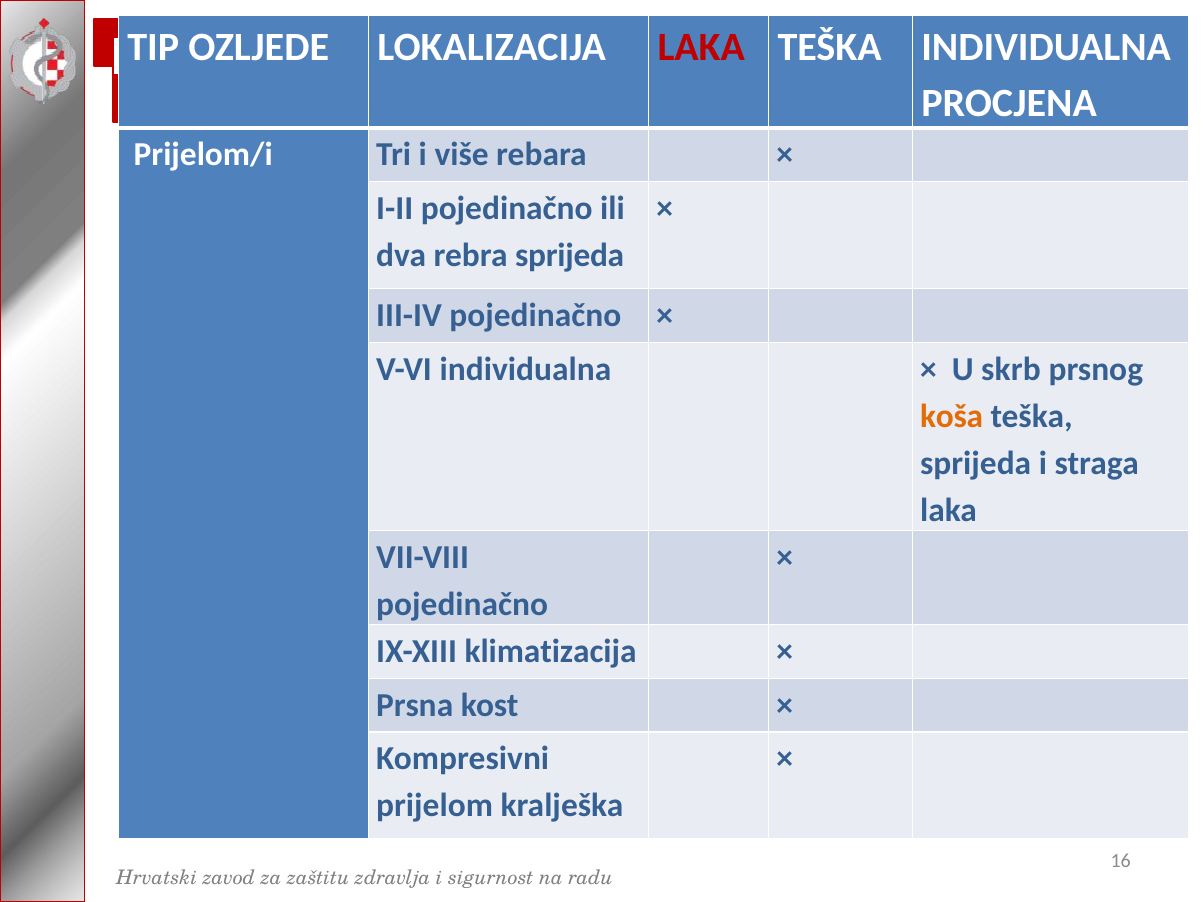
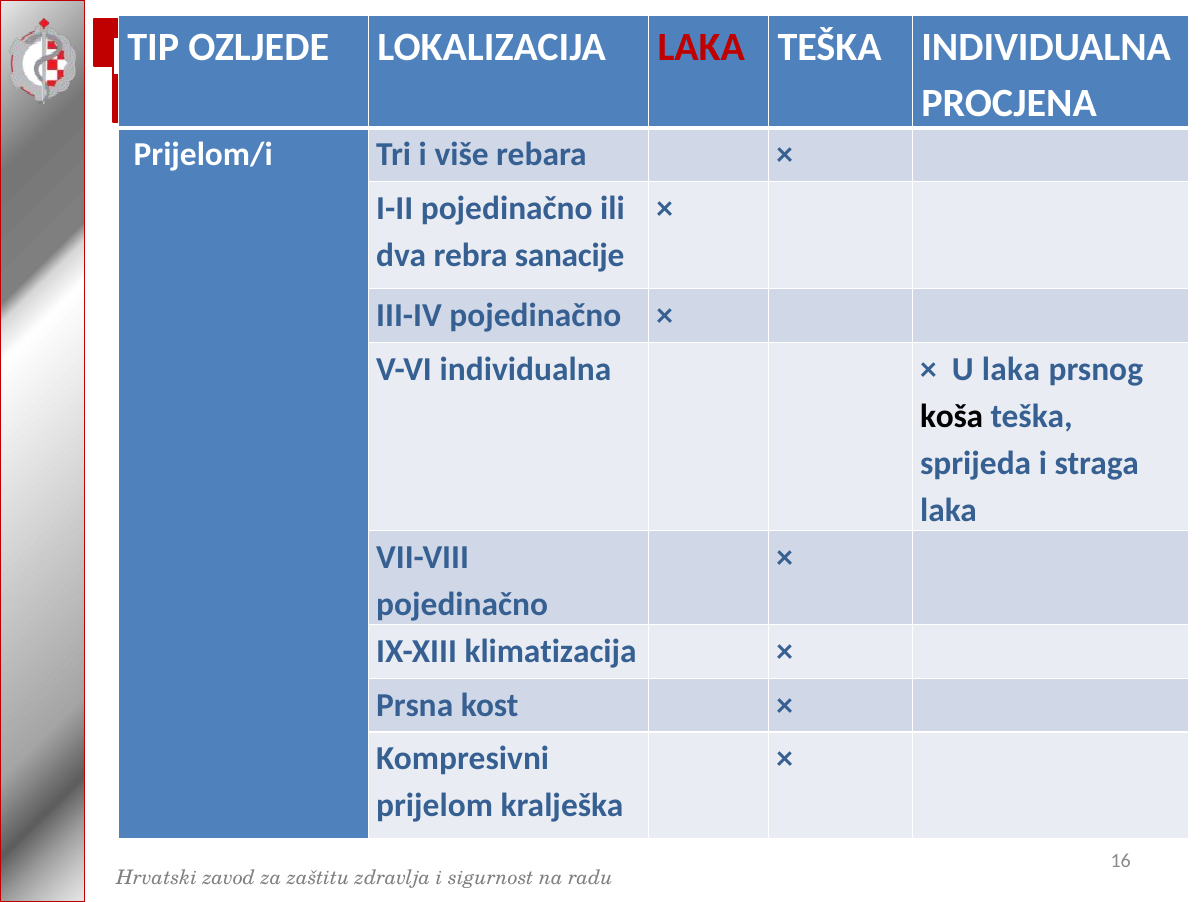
rebra sprijeda: sprijeda -> sanacije
U skrb: skrb -> laka
koša colour: orange -> black
